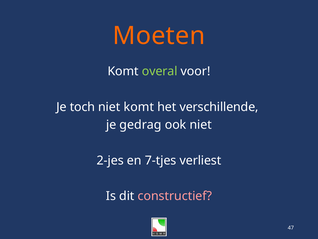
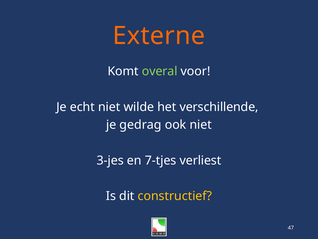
Moeten: Moeten -> Externe
toch: toch -> echt
niet komt: komt -> wilde
2-jes: 2-jes -> 3-jes
constructief colour: pink -> yellow
